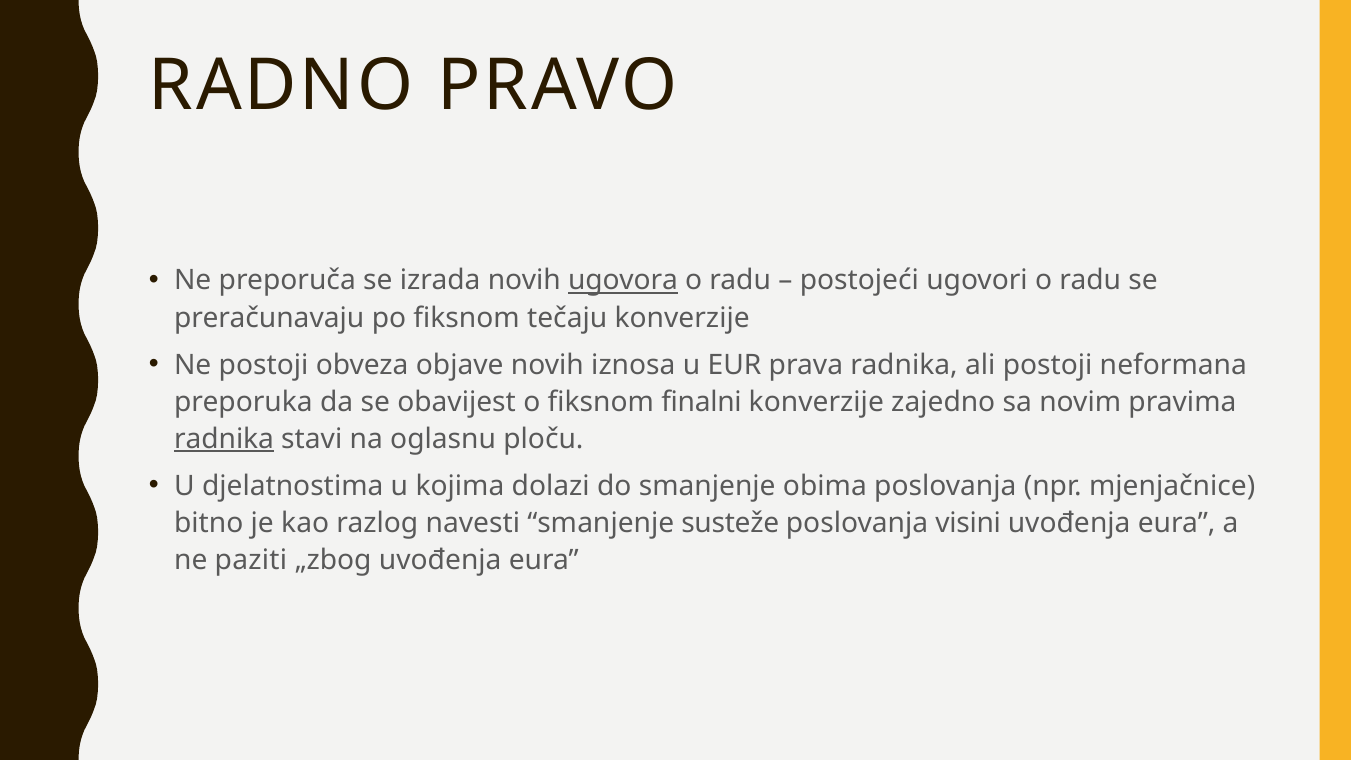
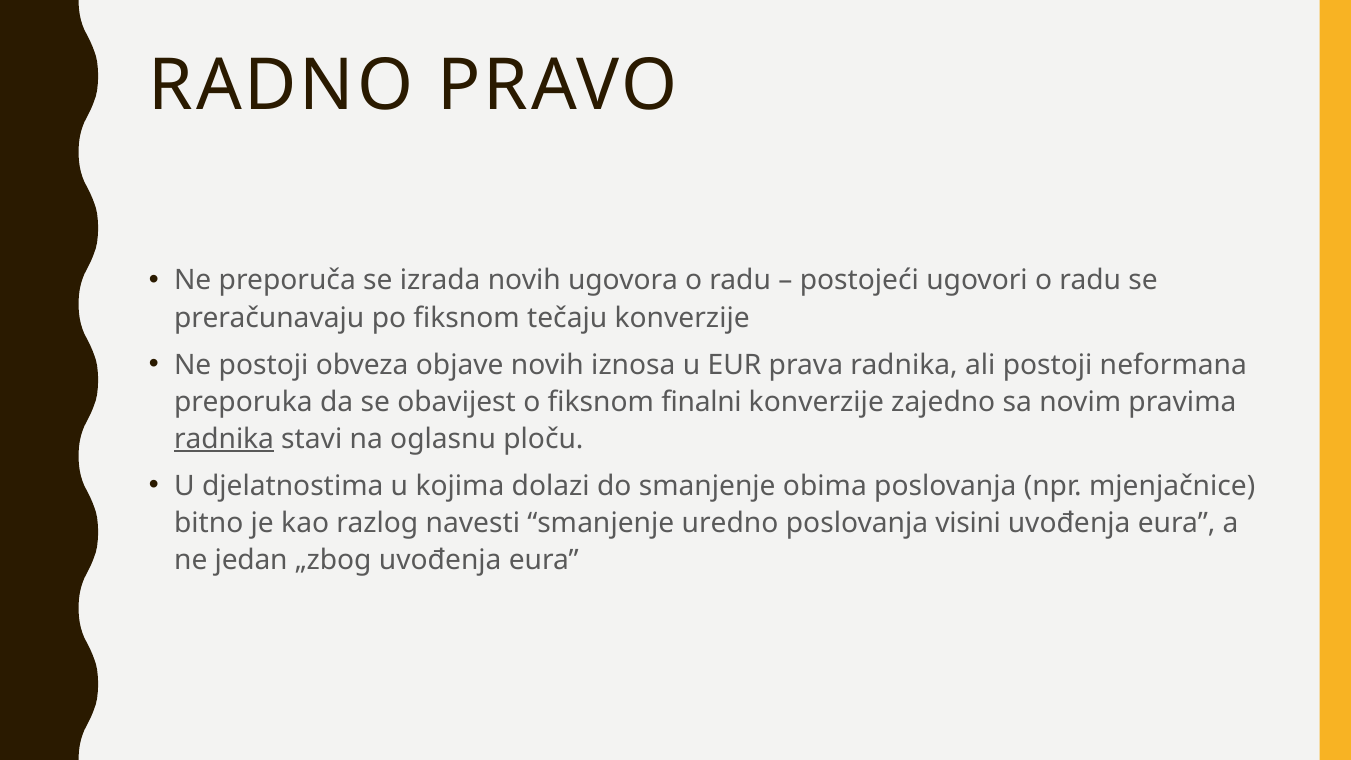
ugovora underline: present -> none
susteže: susteže -> uredno
paziti: paziti -> jedan
